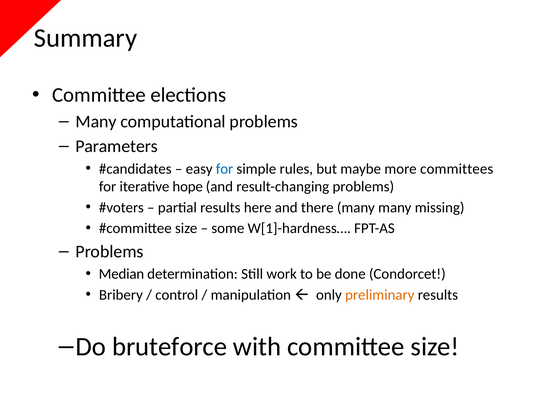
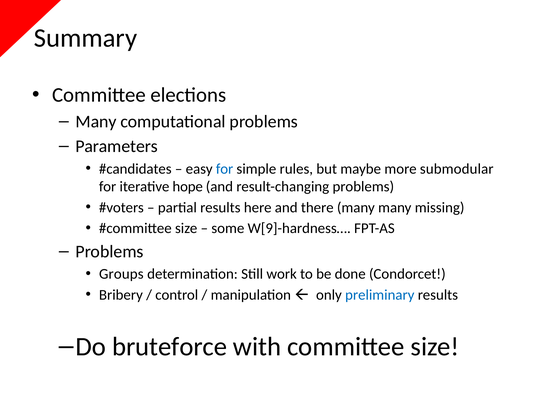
committees: committees -> submodular
W[1]-hardness…: W[1]-hardness… -> W[9]-hardness…
Median: Median -> Groups
preliminary colour: orange -> blue
